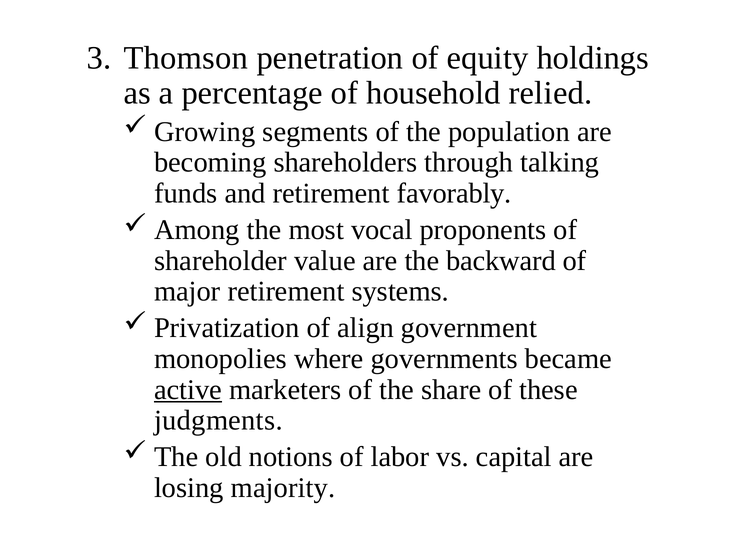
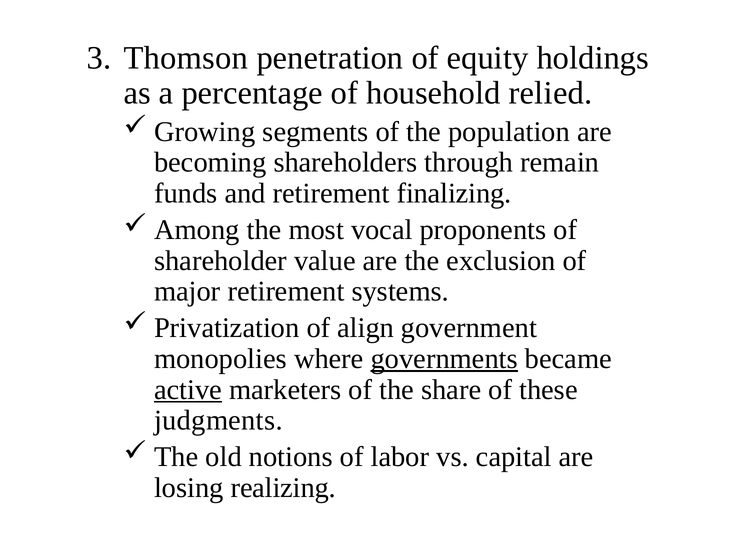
talking: talking -> remain
favorably: favorably -> finalizing
backward: backward -> exclusion
governments underline: none -> present
majority: majority -> realizing
